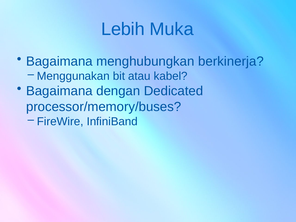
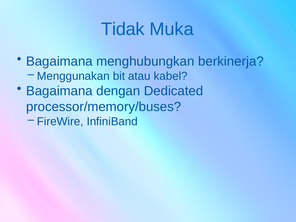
Lebih: Lebih -> Tidak
